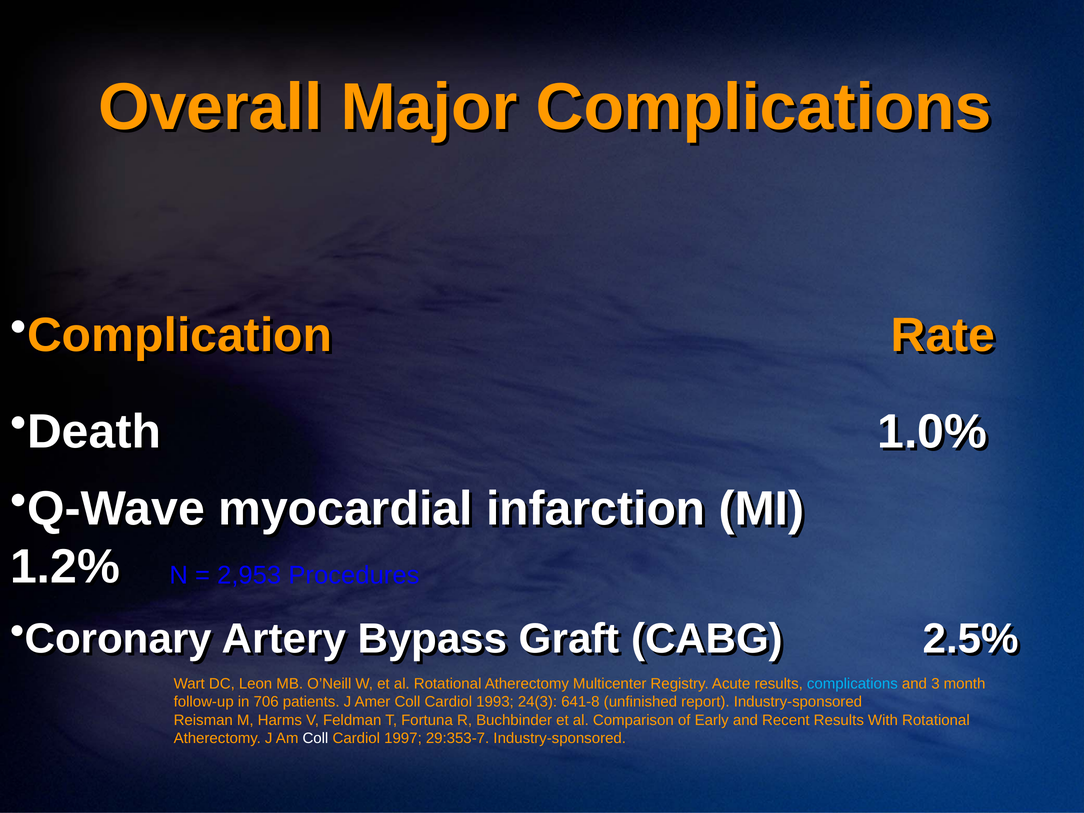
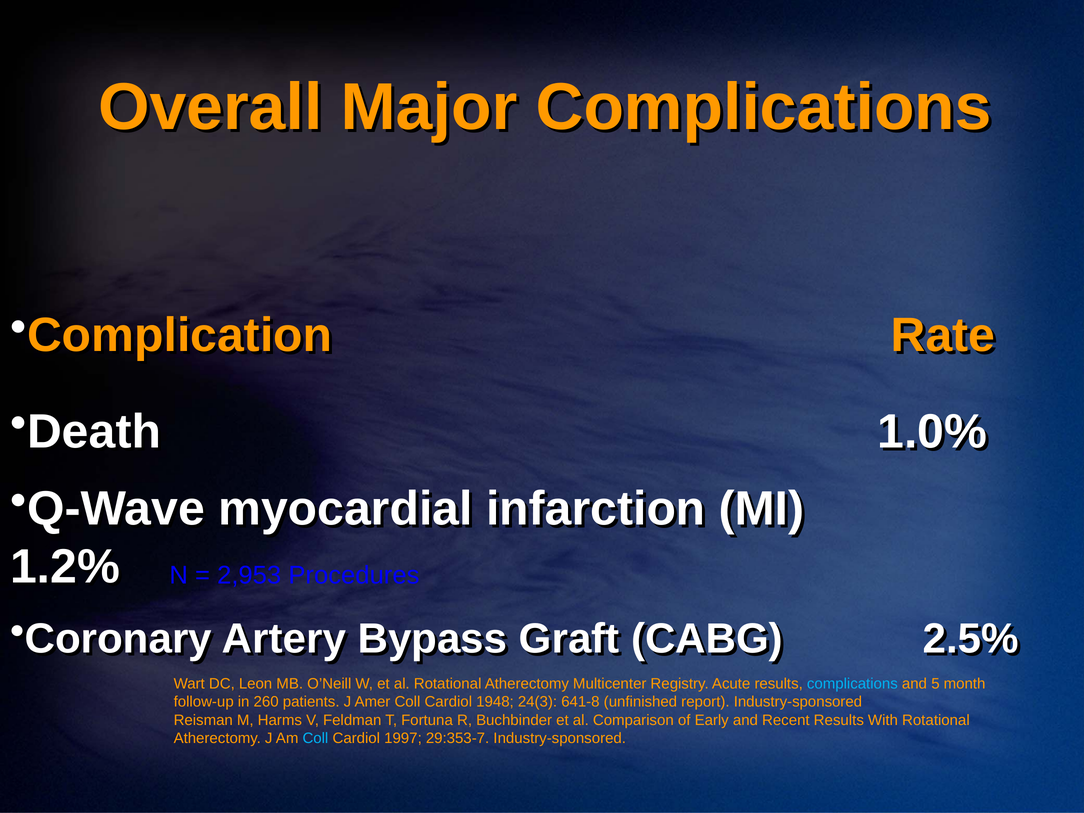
3: 3 -> 5
706: 706 -> 260
1993: 1993 -> 1948
Coll at (315, 738) colour: white -> light blue
